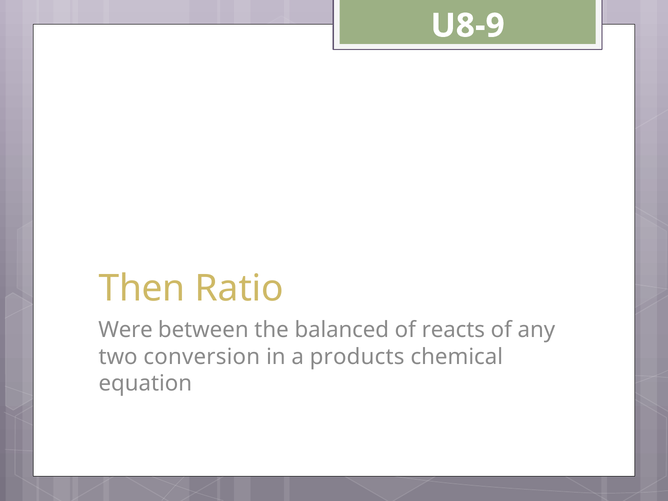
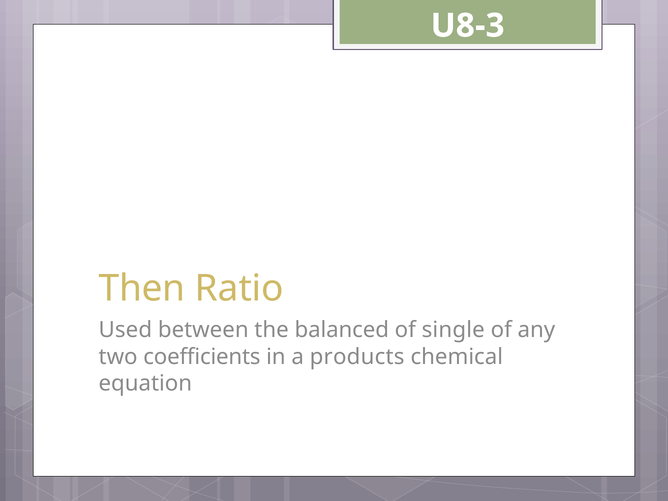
U8-9: U8-9 -> U8-3
Were: Were -> Used
reacts: reacts -> single
conversion: conversion -> coefficients
